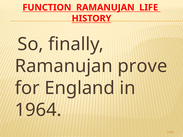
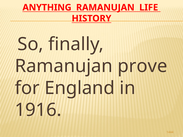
FUNCTION: FUNCTION -> ANYTHING
1964: 1964 -> 1916
